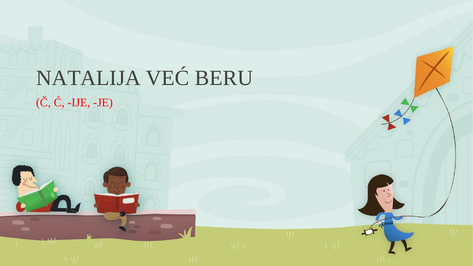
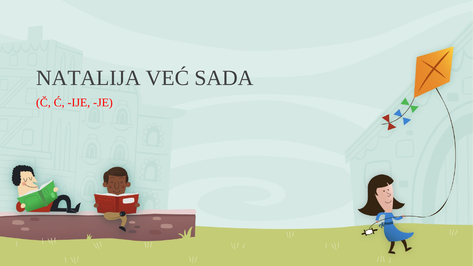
BERU: BERU -> SADA
